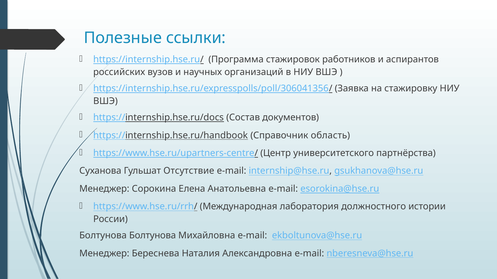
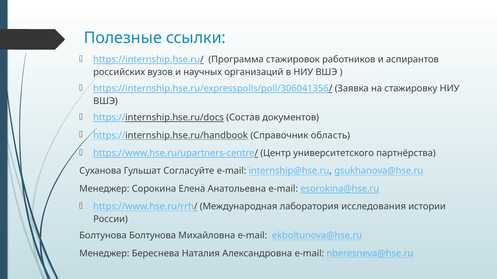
Отсутствие: Отсутствие -> Согласуйте
должностного: должностного -> исследования
